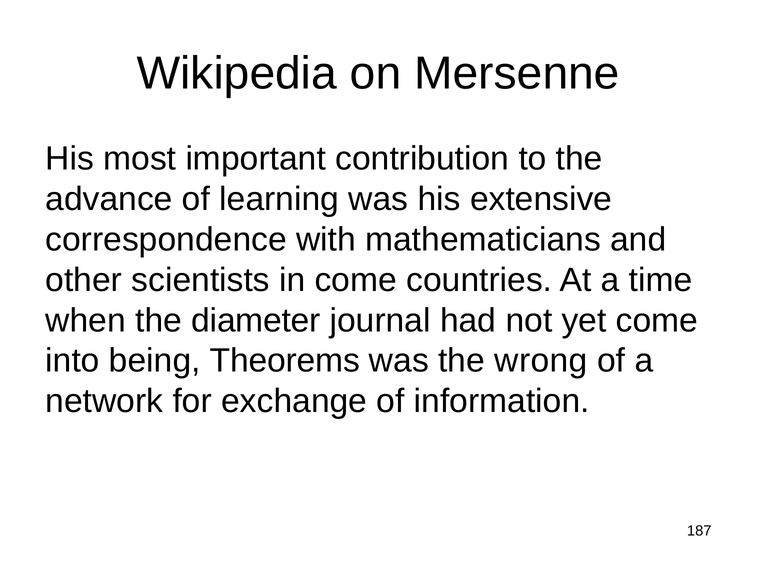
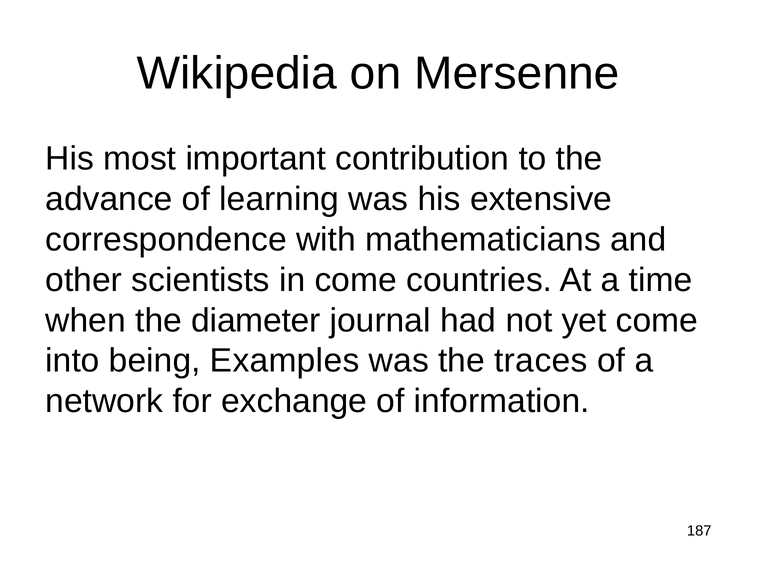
Theorems: Theorems -> Examples
wrong: wrong -> traces
